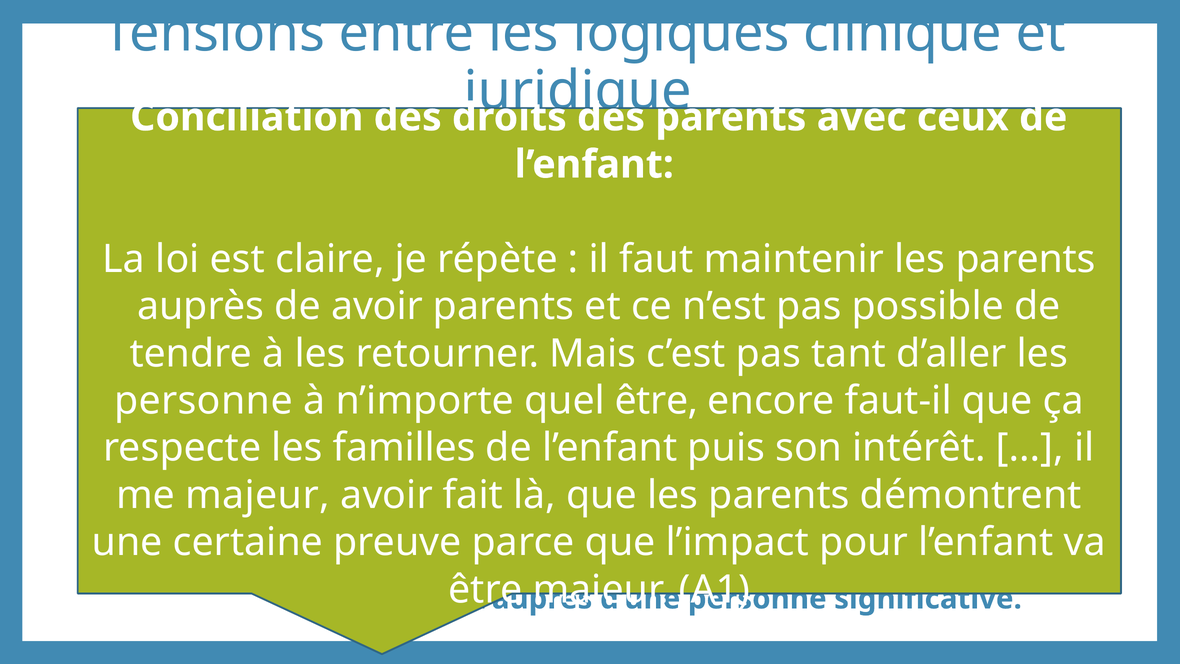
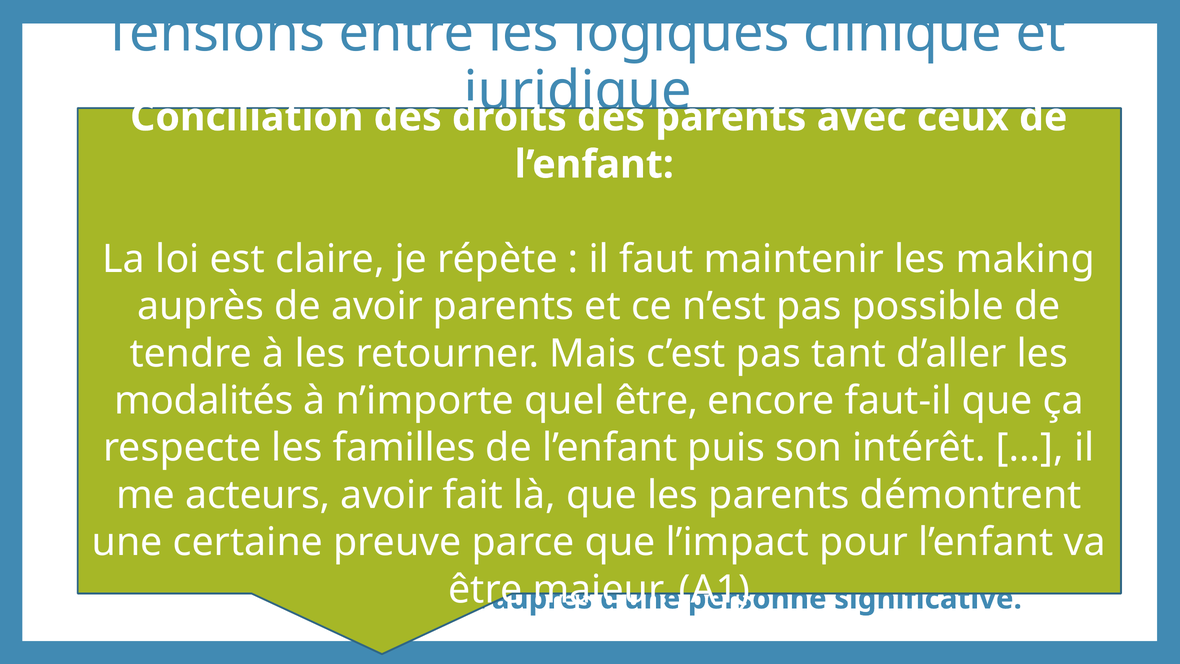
parents at (1025, 259): parents -> making
personne at (203, 401): personne -> modalités
majeur at (258, 495): majeur -> acteurs
